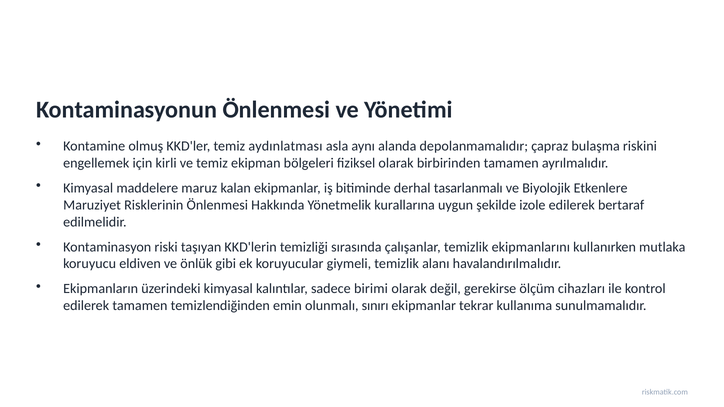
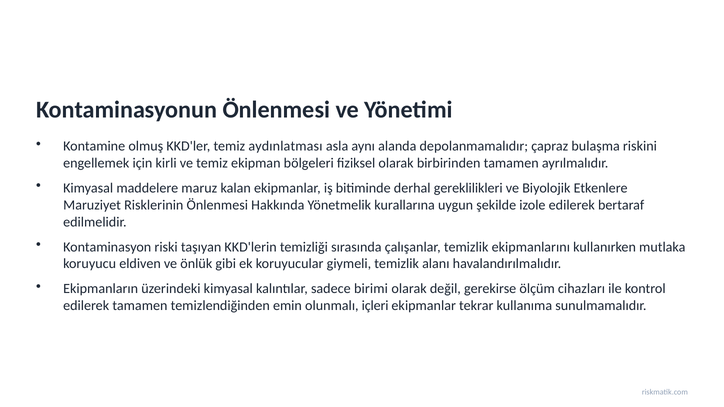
tasarlanmalı: tasarlanmalı -> gereklilikleri
sınırı: sınırı -> içleri
